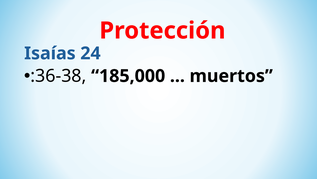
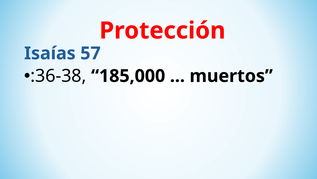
24: 24 -> 57
